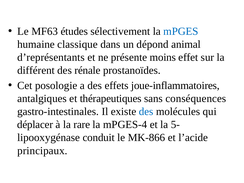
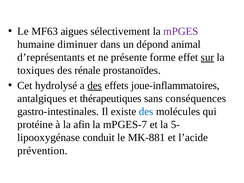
études: études -> aigues
mPGES colour: blue -> purple
classique: classique -> diminuer
moins: moins -> forme
sur underline: none -> present
différent: différent -> toxiques
posologie: posologie -> hydrolysé
des at (95, 86) underline: none -> present
déplacer: déplacer -> protéine
rare: rare -> afin
mPGES-4: mPGES-4 -> mPGES-7
MK-866: MK-866 -> MK-881
principaux: principaux -> prévention
